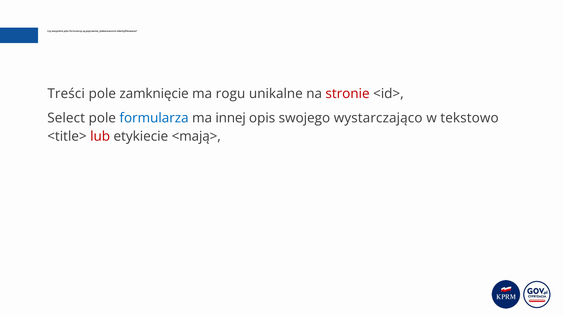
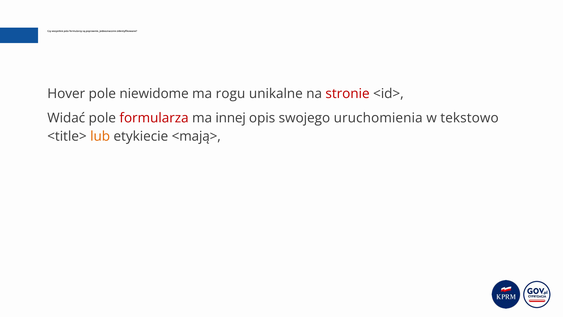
Treści: Treści -> Hover
zamknięcie: zamknięcie -> niewidome
Select: Select -> Widać
formularza colour: blue -> red
wystarczająco: wystarczająco -> uruchomienia
lub colour: red -> orange
